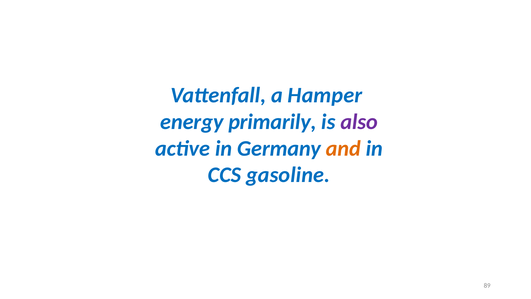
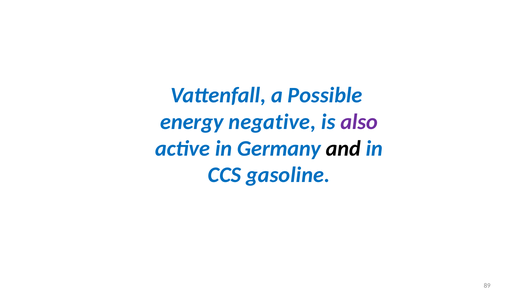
Hamper: Hamper -> Possible
primarily: primarily -> negative
and colour: orange -> black
